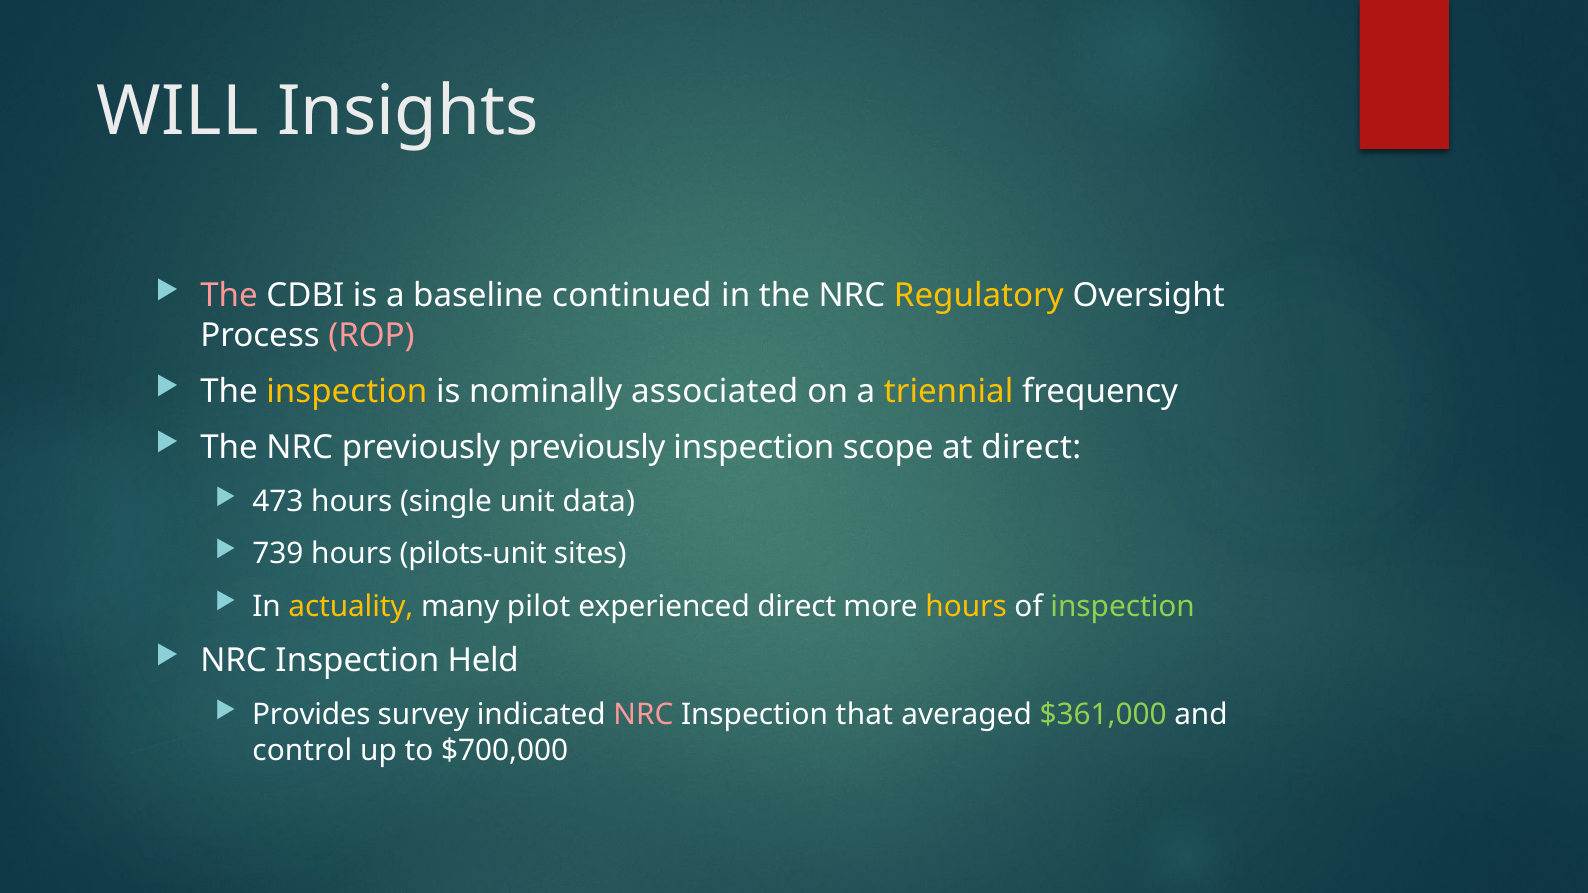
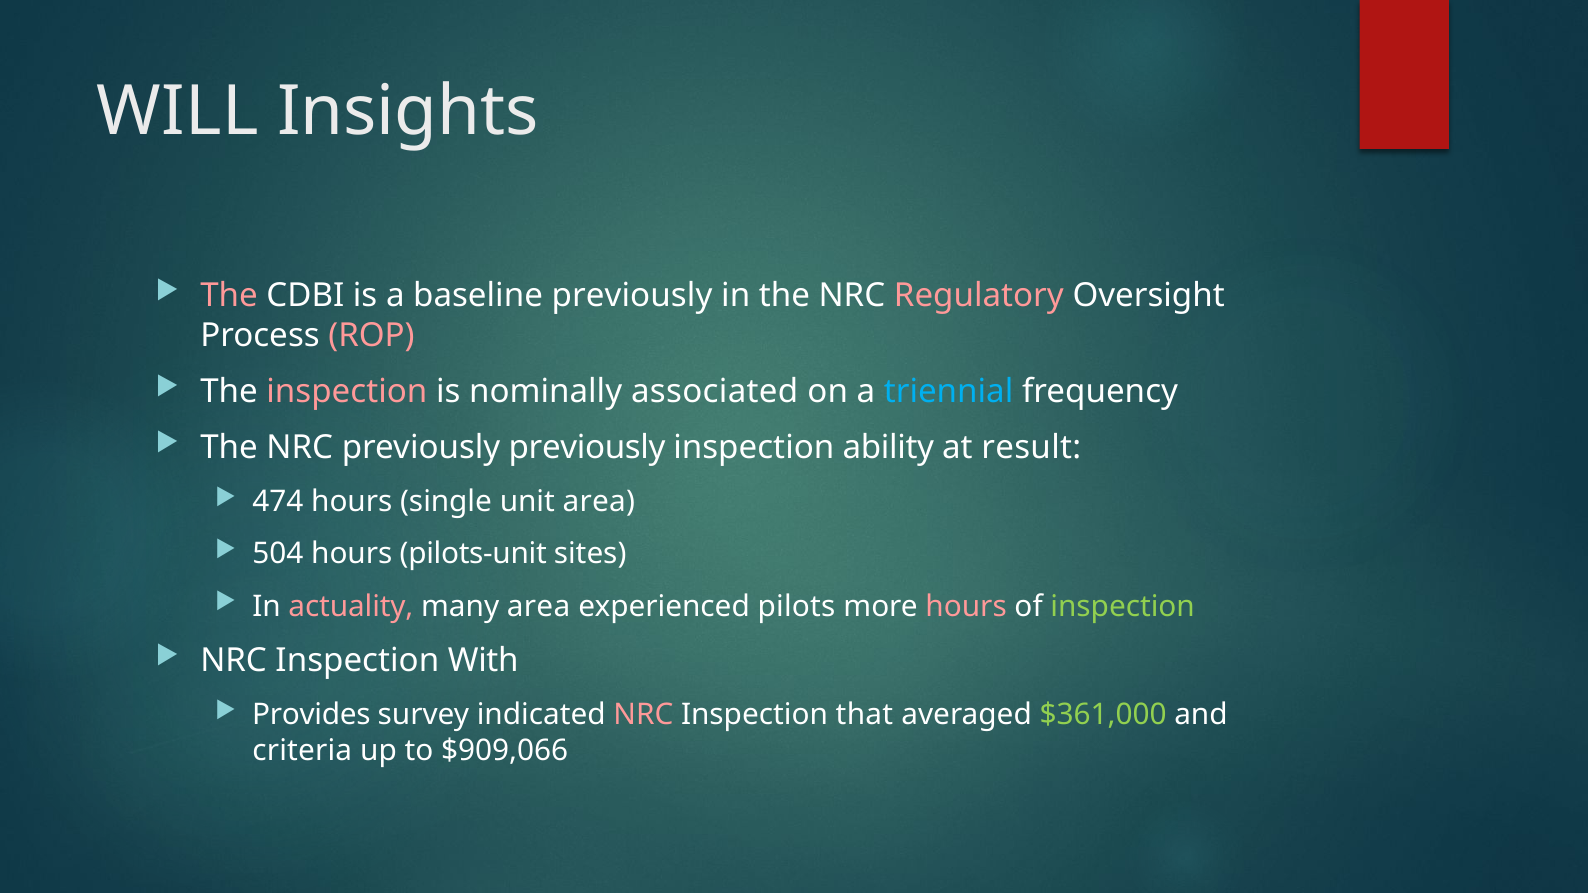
baseline continued: continued -> previously
Regulatory colour: yellow -> pink
inspection at (347, 392) colour: yellow -> pink
triennial colour: yellow -> light blue
scope: scope -> ability
at direct: direct -> result
473: 473 -> 474
unit data: data -> area
739: 739 -> 504
actuality colour: yellow -> pink
many pilot: pilot -> area
experienced direct: direct -> pilots
hours at (966, 606) colour: yellow -> pink
Held: Held -> With
control: control -> criteria
$700,000: $700,000 -> $909,066
